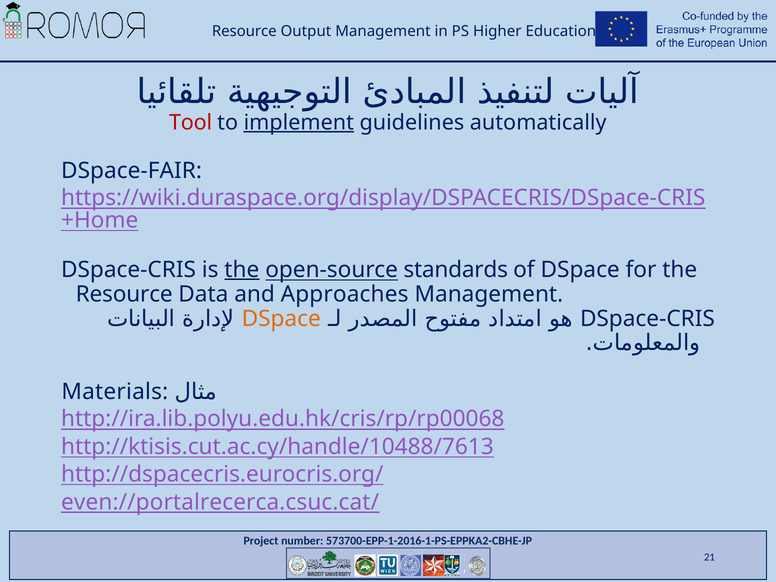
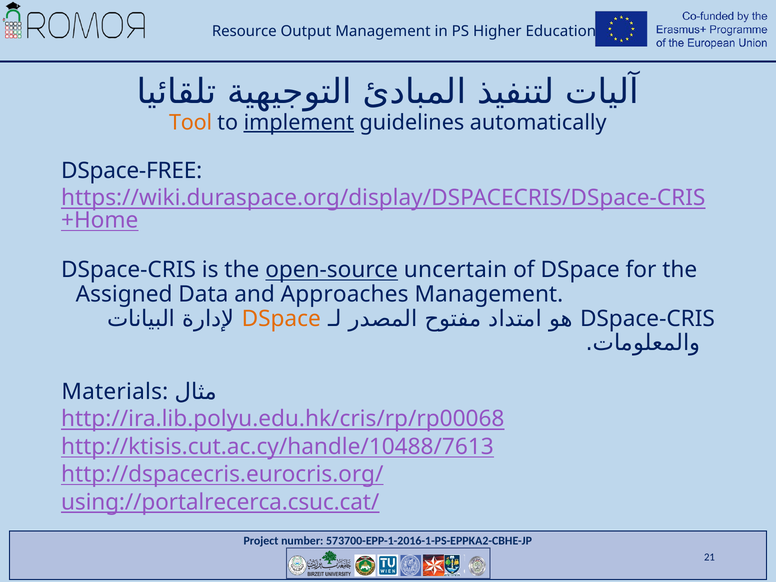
Tool colour: red -> orange
DSpace-FAIR: DSpace-FAIR -> DSpace-FREE
the at (242, 270) underline: present -> none
standards: standards -> uncertain
Resource at (124, 294): Resource -> Assigned
even://portalrecerca.csuc.cat/: even://portalrecerca.csuc.cat/ -> using://portalrecerca.csuc.cat/
